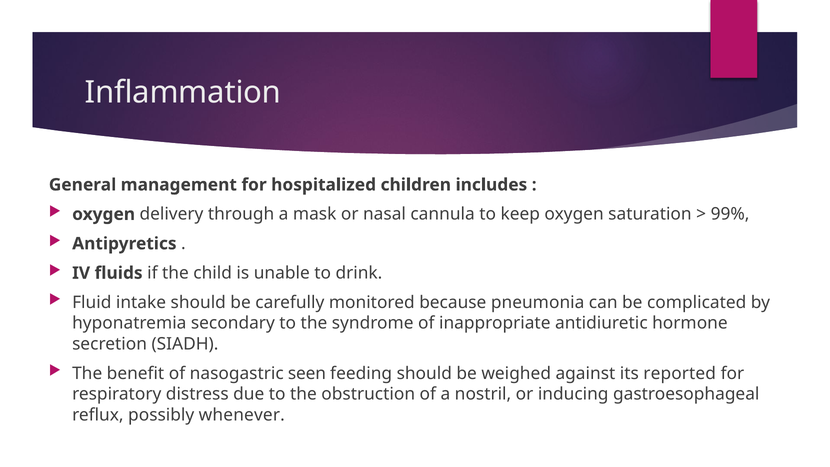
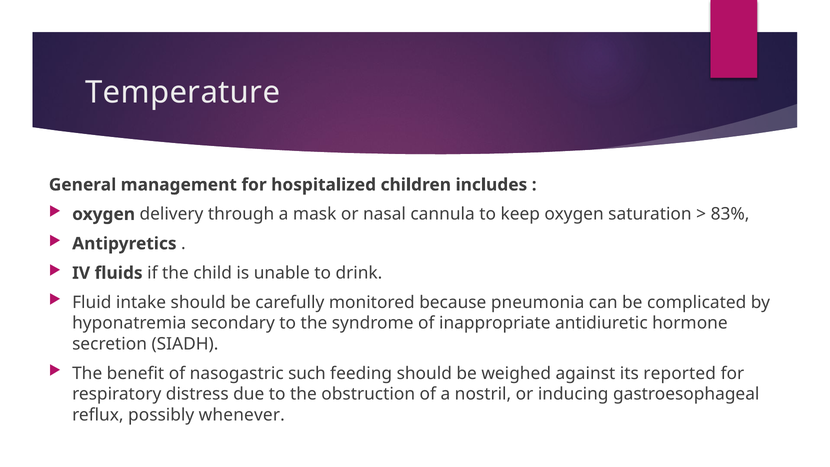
Inflammation: Inflammation -> Temperature
99%: 99% -> 83%
seen: seen -> such
